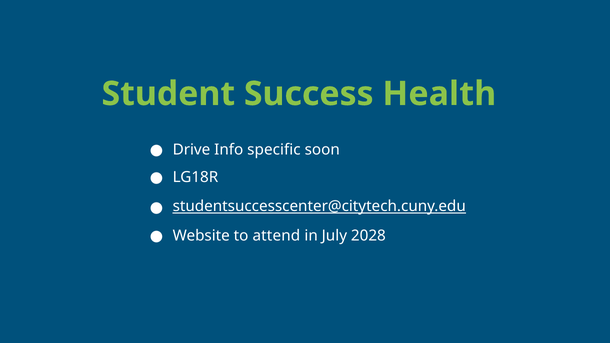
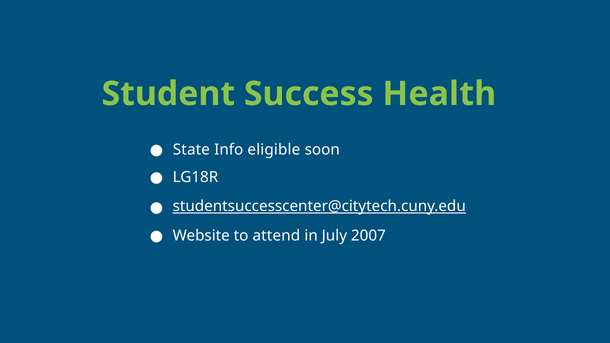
Drive: Drive -> State
specific: specific -> eligible
2028: 2028 -> 2007
